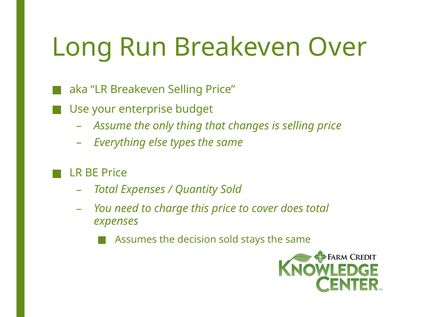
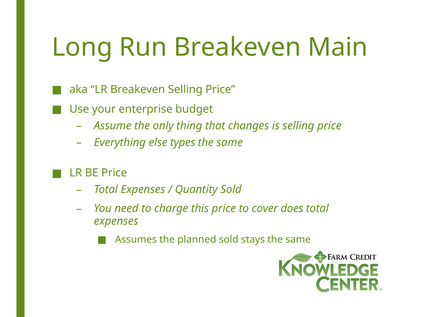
Over: Over -> Main
decision: decision -> planned
